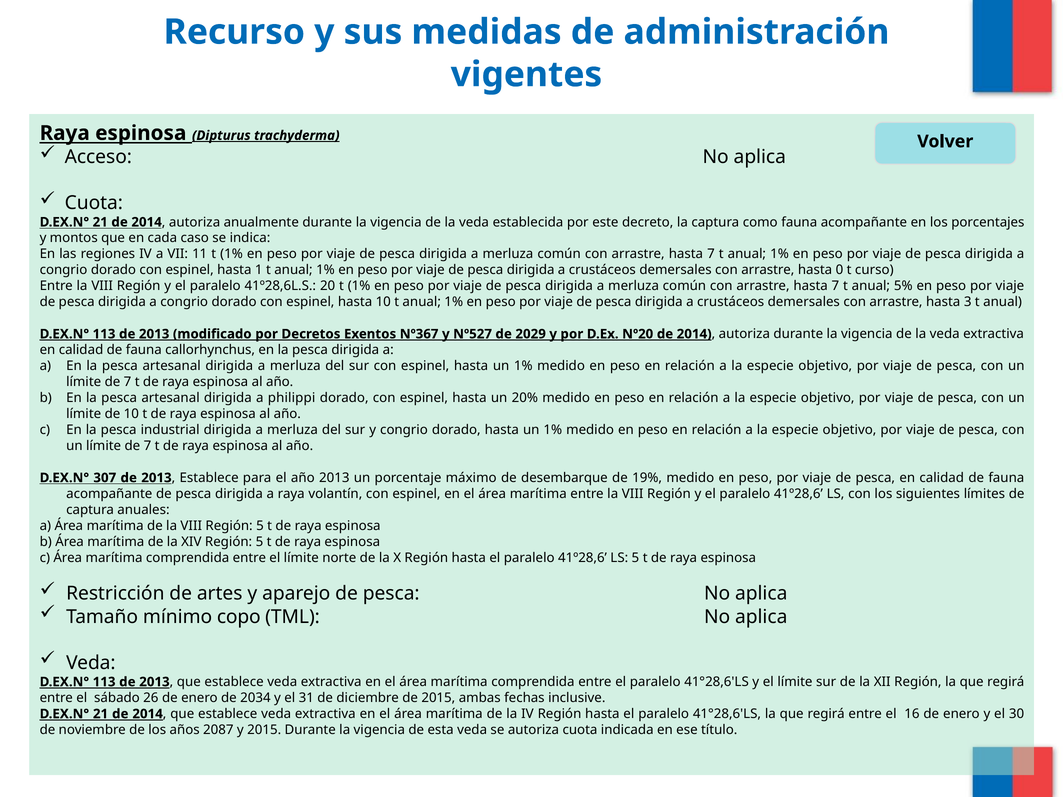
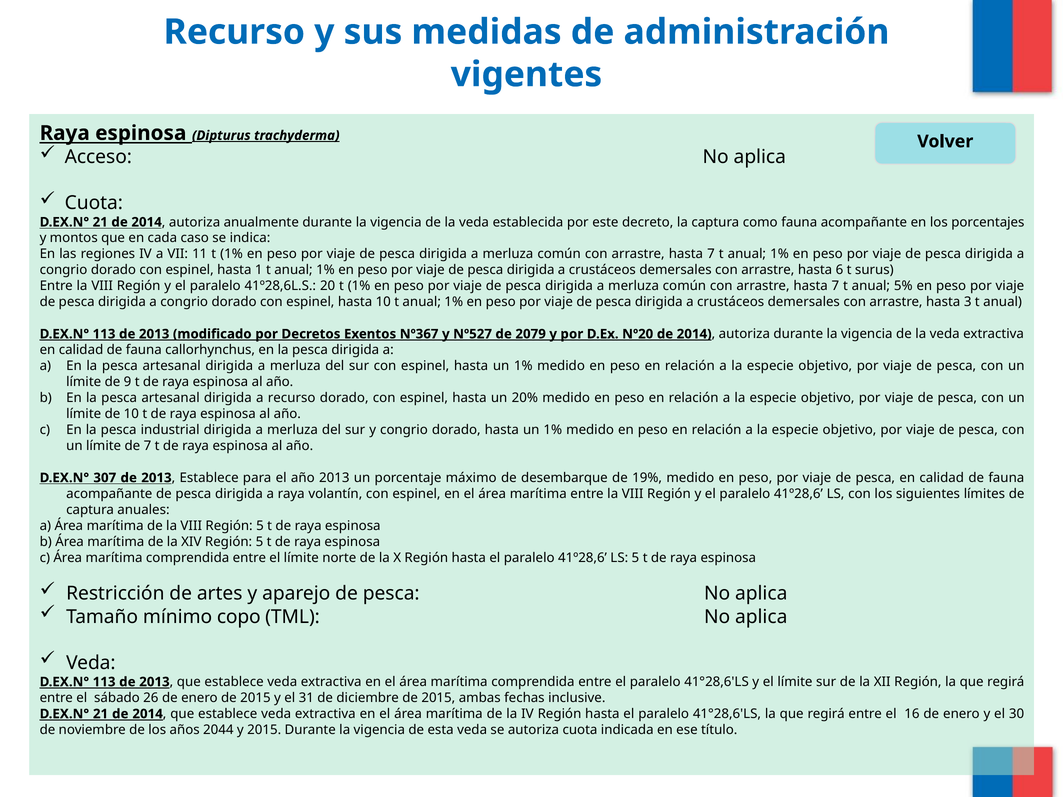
0: 0 -> 6
curso: curso -> surus
2029: 2029 -> 2079
7 at (128, 382): 7 -> 9
a philippi: philippi -> recurso
enero de 2034: 2034 -> 2015
2087: 2087 -> 2044
